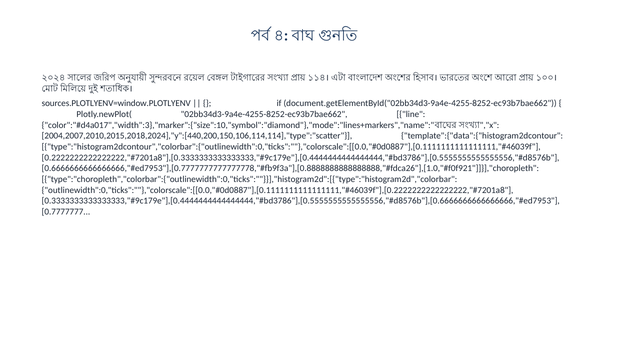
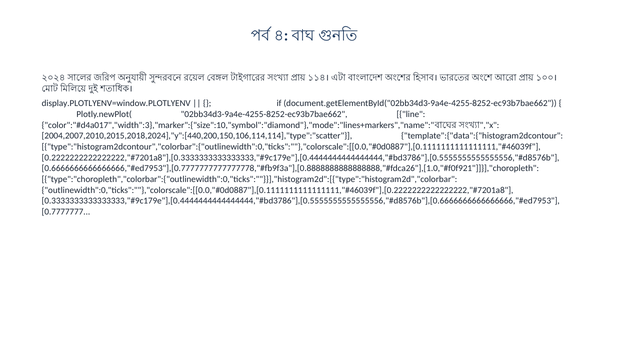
sources.PLOTLYENV=window.PLOTLYENV: sources.PLOTLYENV=window.PLOTLYENV -> display.PLOTLYENV=window.PLOTLYENV
